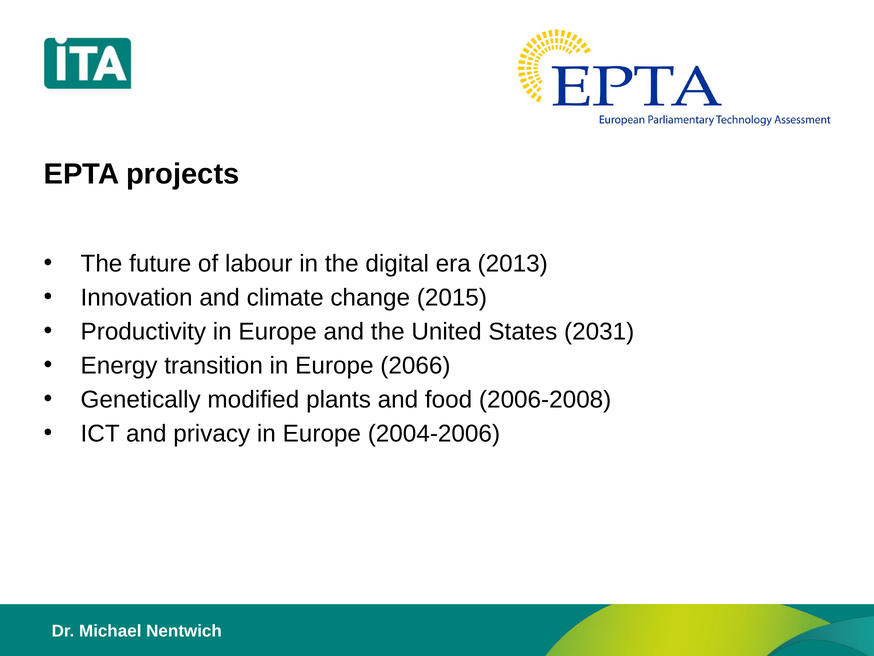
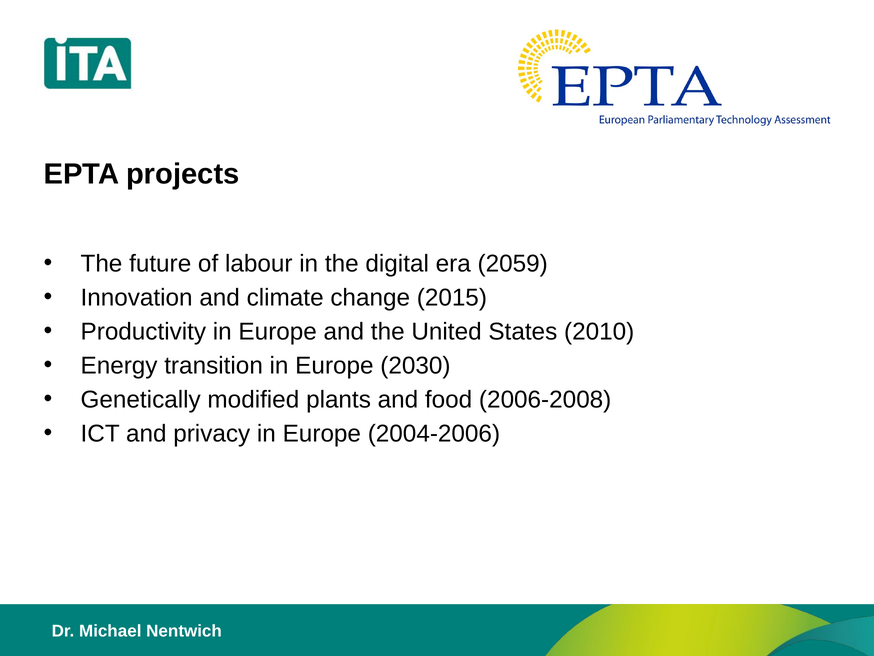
2013: 2013 -> 2059
2031: 2031 -> 2010
2066: 2066 -> 2030
